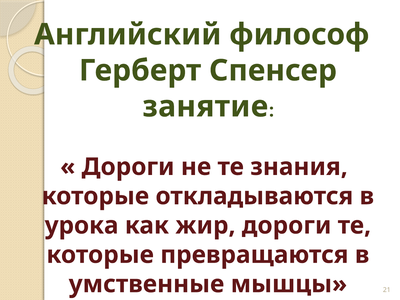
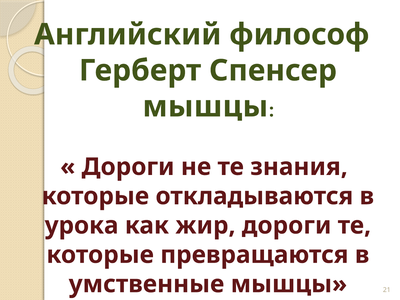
занятие at (205, 107): занятие -> мышцы
